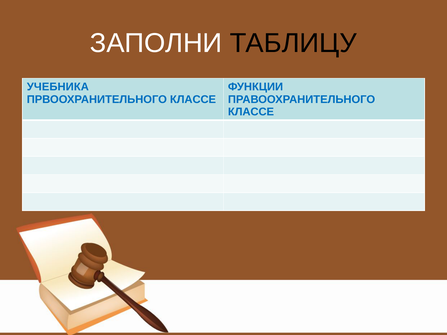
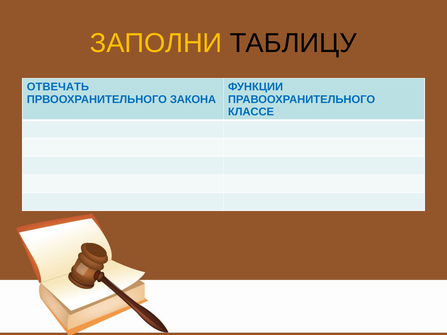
ЗАПОЛНИ colour: white -> yellow
УЧЕБНИКА: УЧЕБНИКА -> ОТВЕЧАТЬ
ПРВООХРАНИТЕЛЬНОГО КЛАССЕ: КЛАССЕ -> ЗАКОНА
